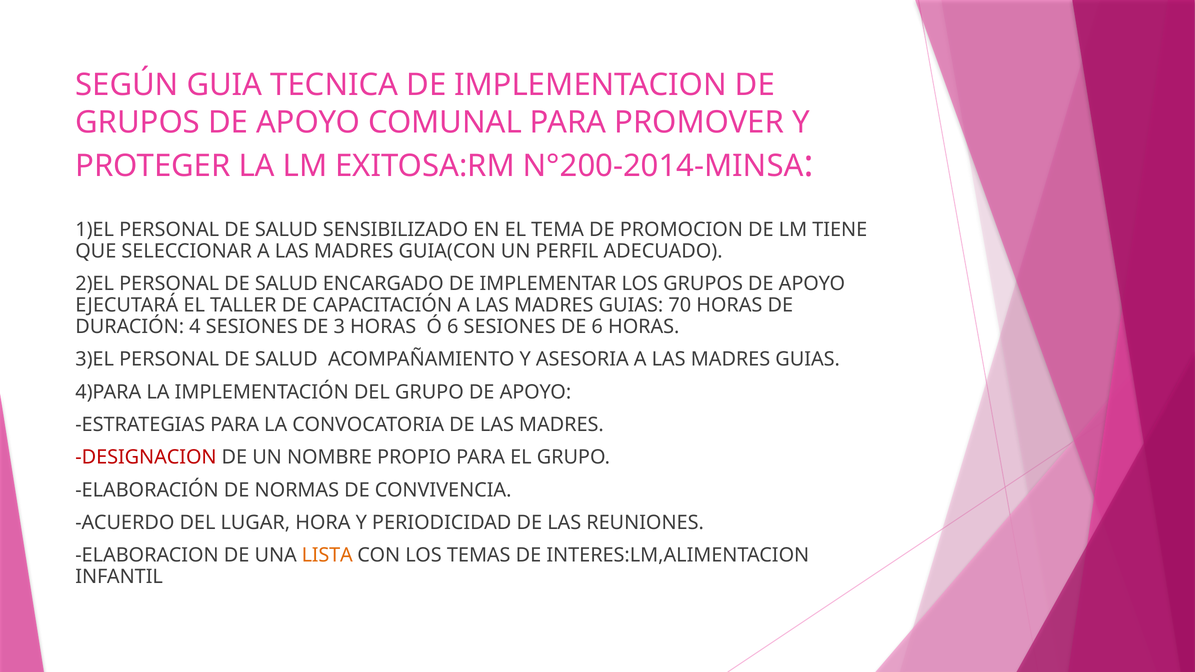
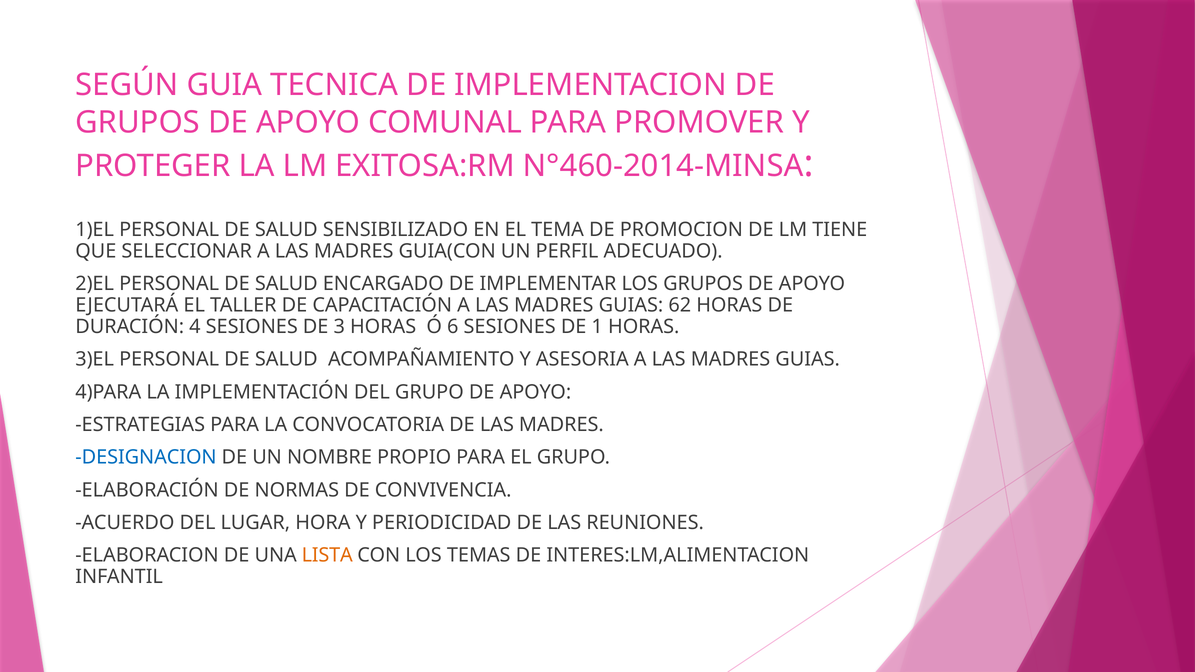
N°200-2014-MINSA: N°200-2014-MINSA -> N°460-2014-MINSA
70: 70 -> 62
DE 6: 6 -> 1
DESIGNACION colour: red -> blue
